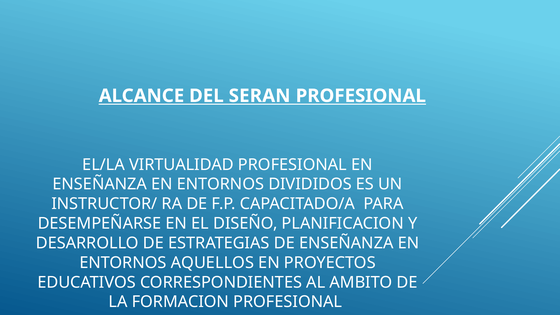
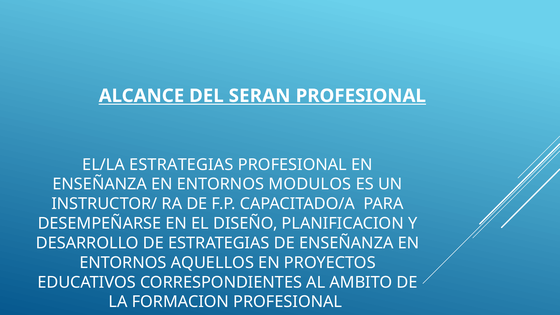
EL/LA VIRTUALIDAD: VIRTUALIDAD -> ESTRATEGIAS
DIVIDIDOS: DIVIDIDOS -> MODULOS
